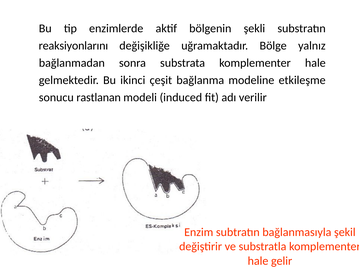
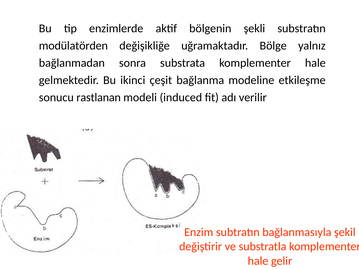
reaksiyonlarını: reaksiyonlarını -> modülatörden
